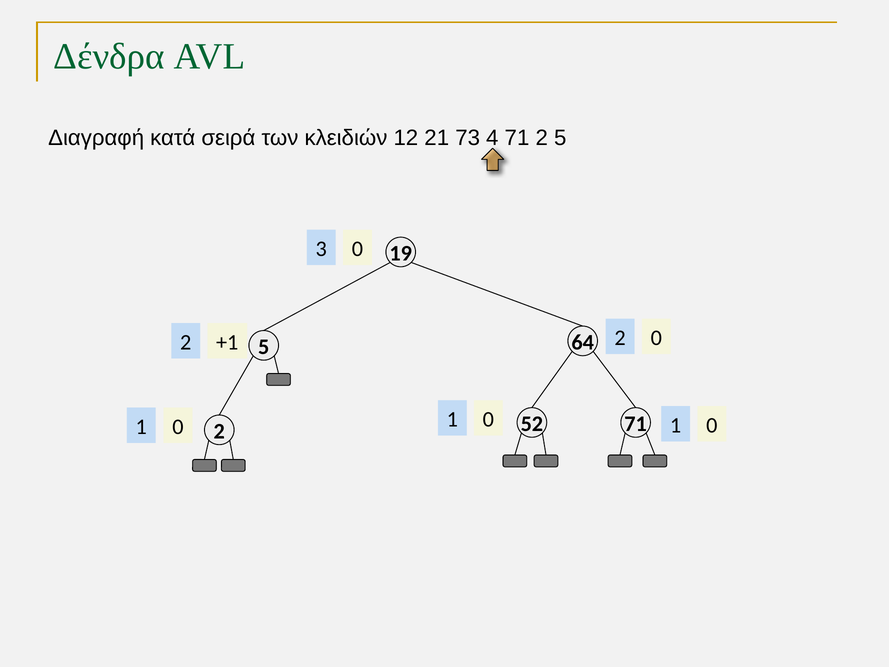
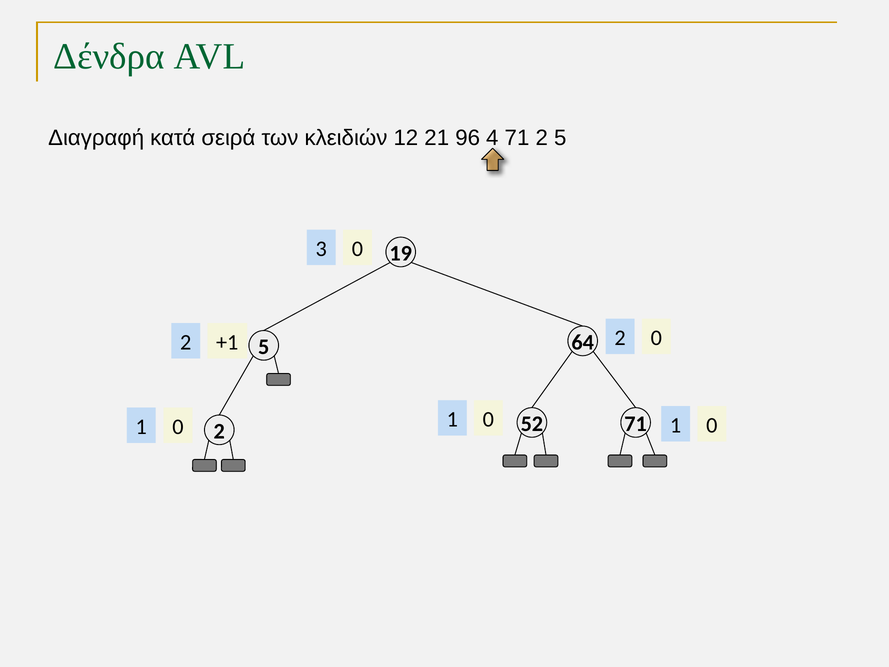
73: 73 -> 96
